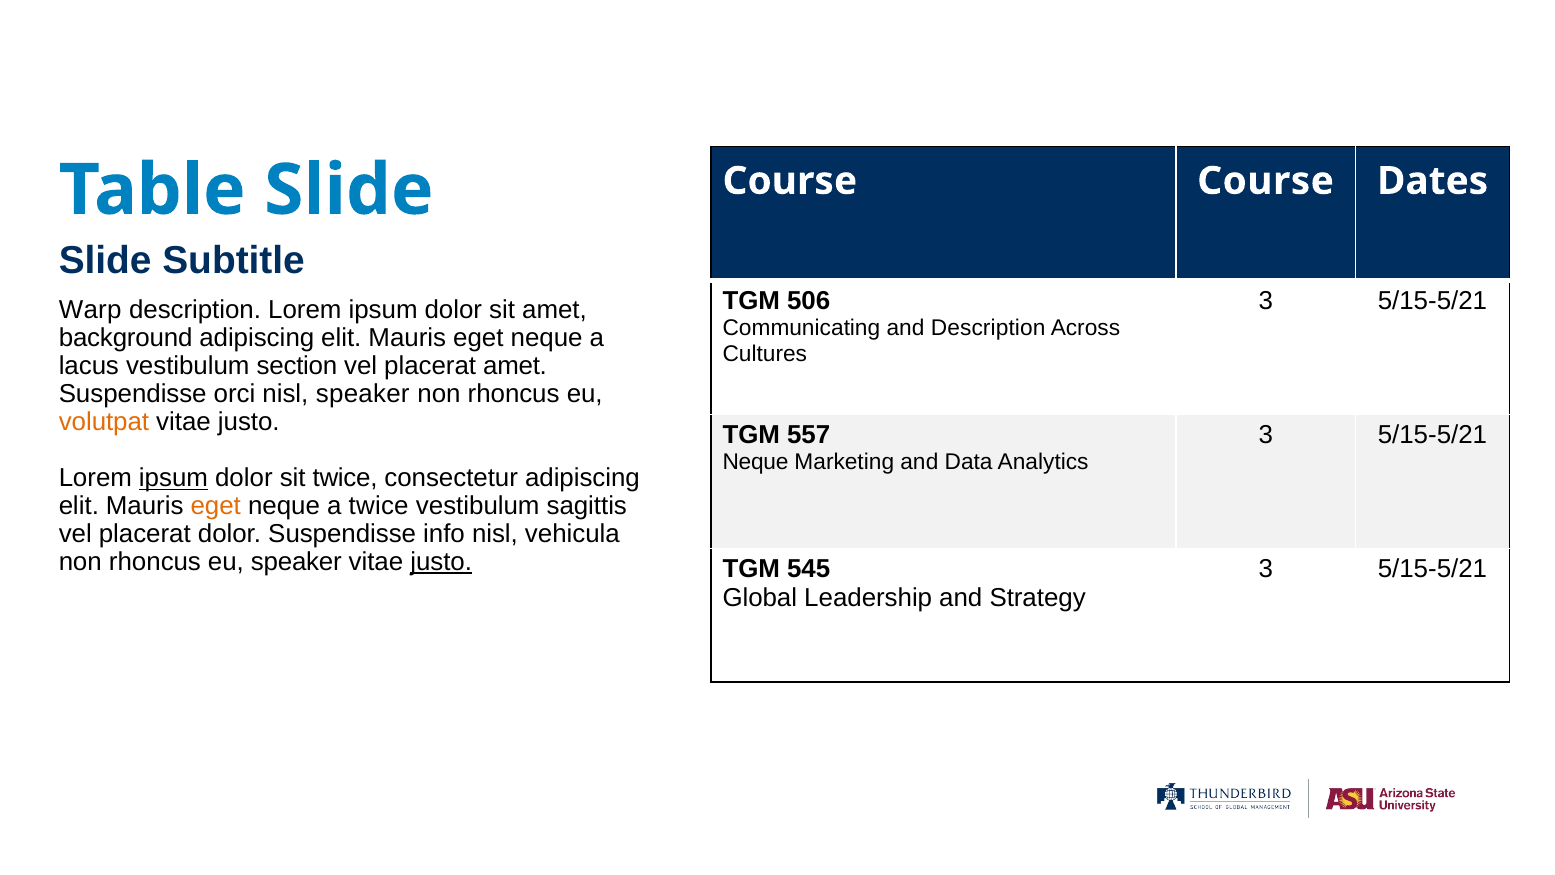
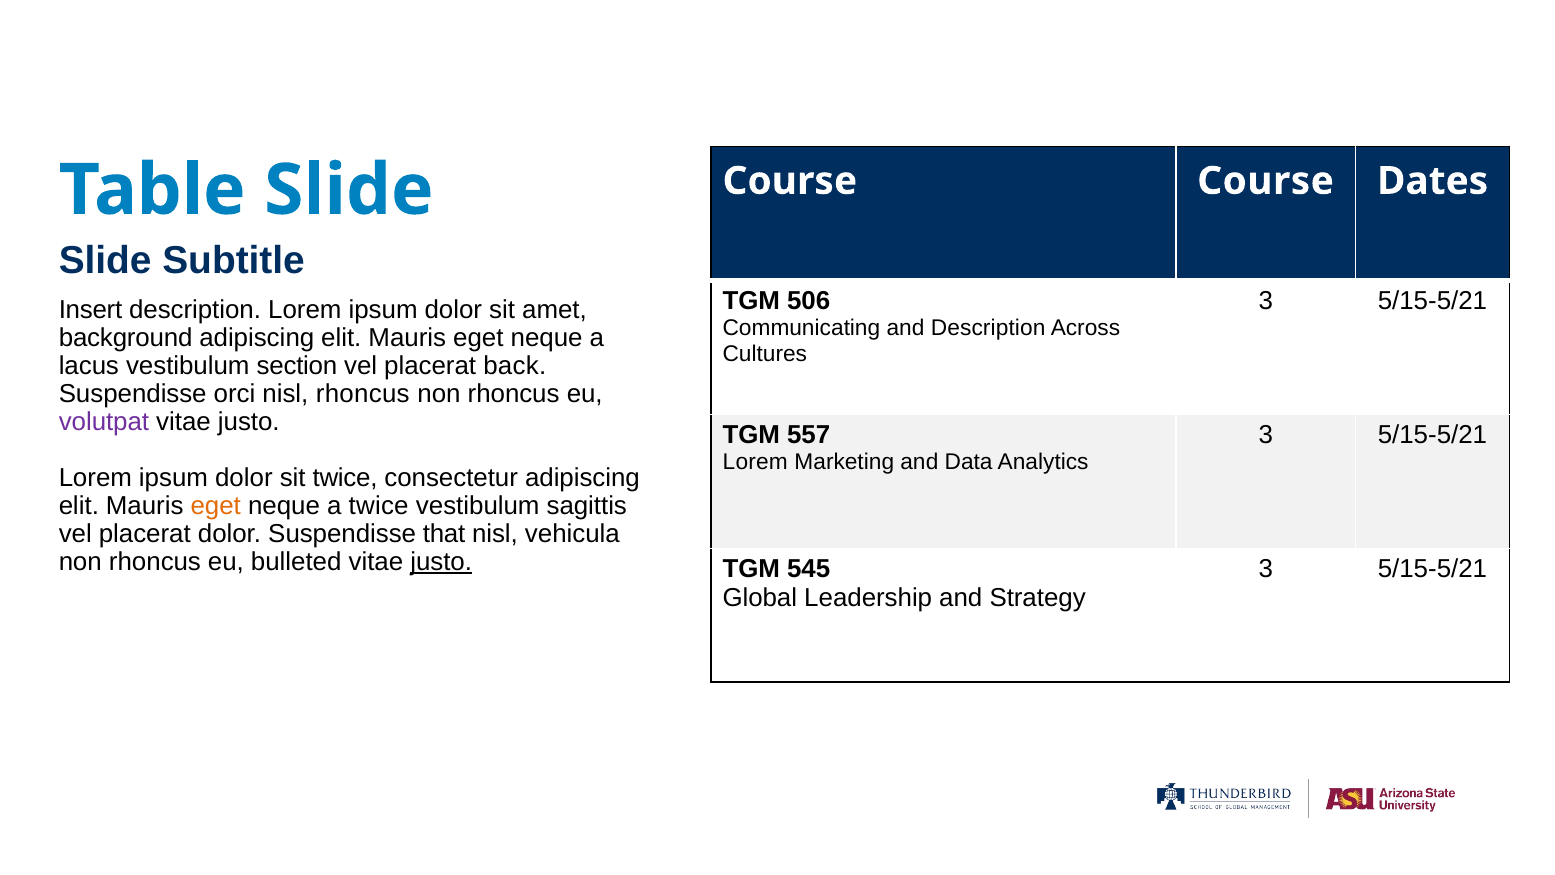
Warp: Warp -> Insert
placerat amet: amet -> back
nisl speaker: speaker -> rhoncus
volutpat colour: orange -> purple
Neque at (755, 462): Neque -> Lorem
ipsum at (173, 478) underline: present -> none
info: info -> that
eu speaker: speaker -> bulleted
